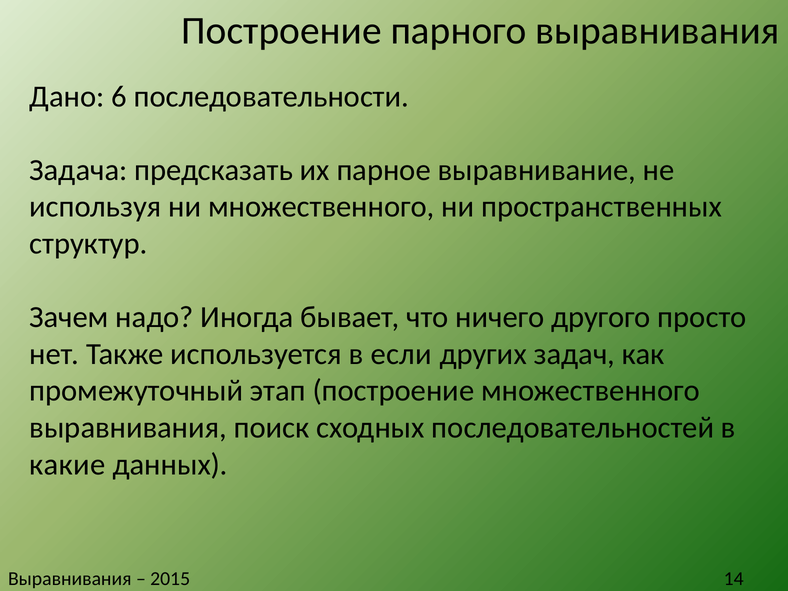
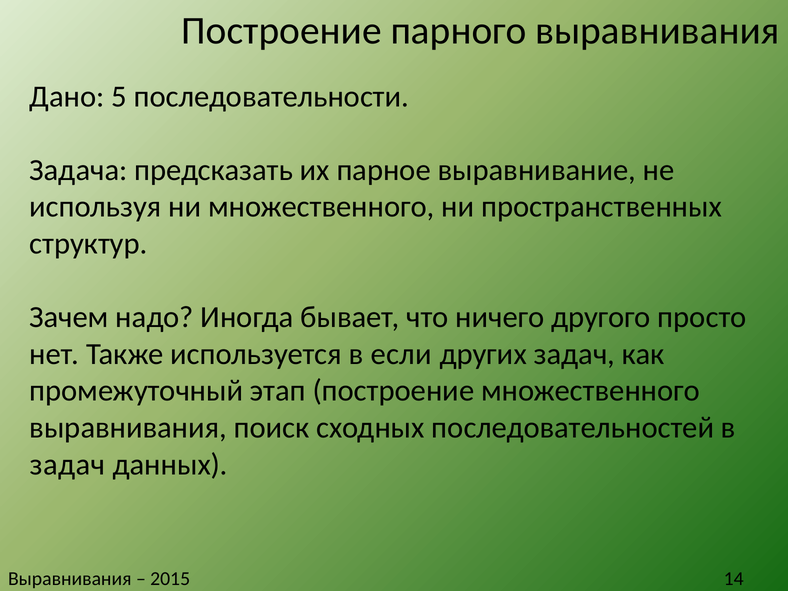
6: 6 -> 5
какие at (67, 464): какие -> задач
